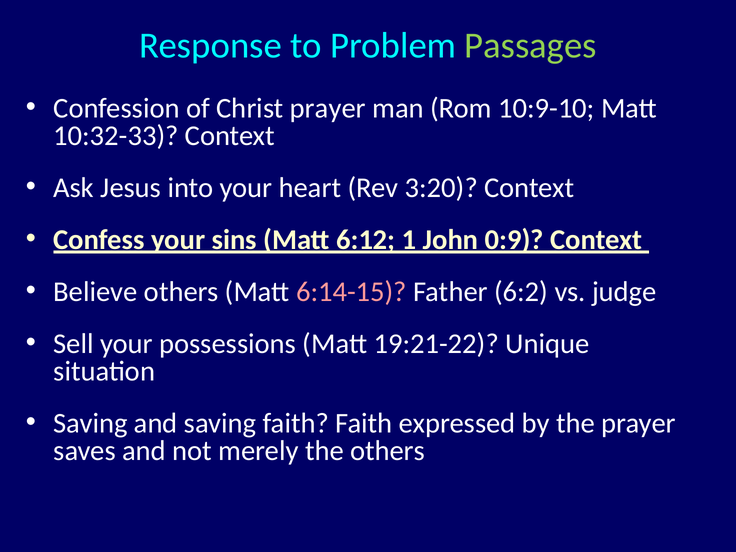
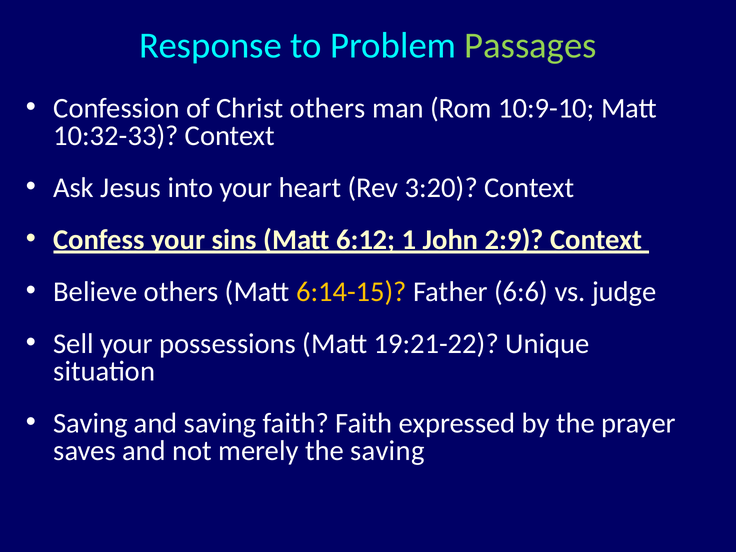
Christ prayer: prayer -> others
0:9: 0:9 -> 2:9
6:14-15 colour: pink -> yellow
6:2: 6:2 -> 6:6
the others: others -> saving
